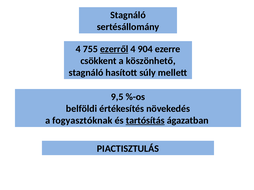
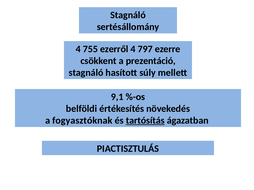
ezerről underline: present -> none
904: 904 -> 797
köszönhető: köszönhető -> prezentáció
9,5: 9,5 -> 9,1
